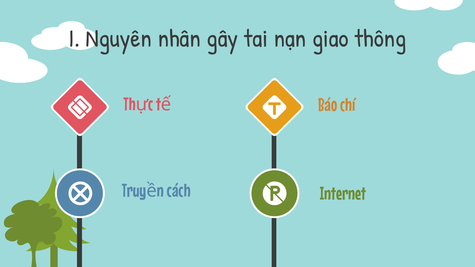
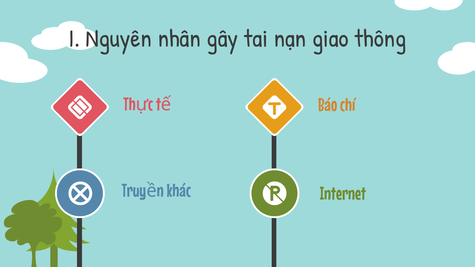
cách: cách -> khác
